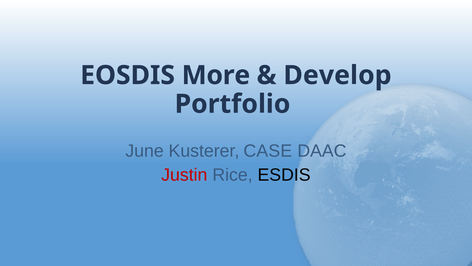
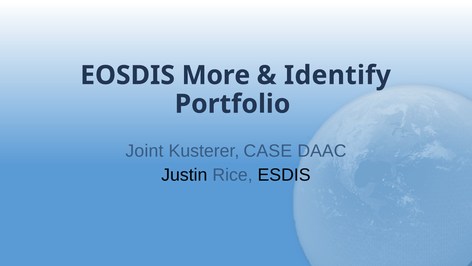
Develop: Develop -> Identify
June: June -> Joint
Justin colour: red -> black
